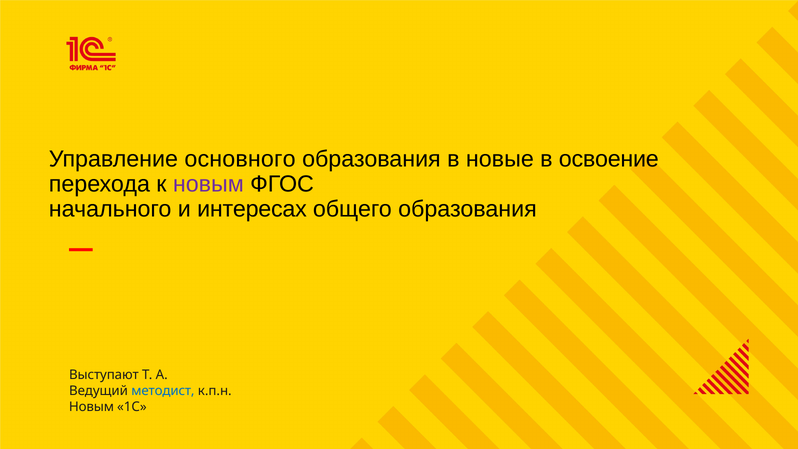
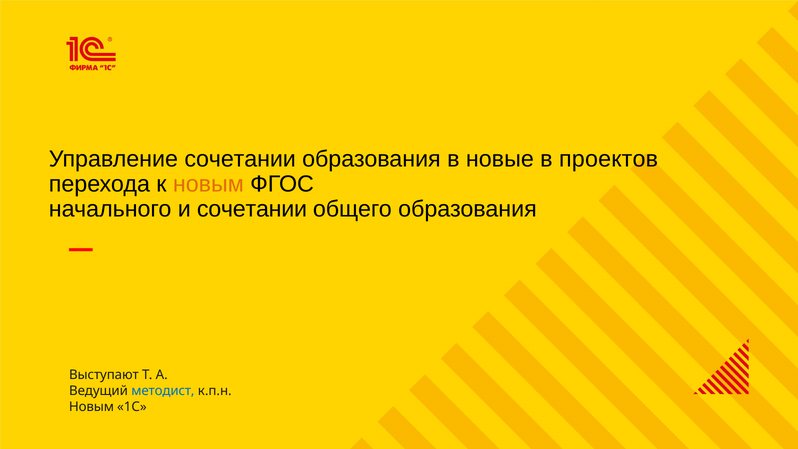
Управление основного: основного -> сочетании
освоение: освоение -> проектов
новым at (208, 184) colour: purple -> orange
и интересах: интересах -> сочетании
